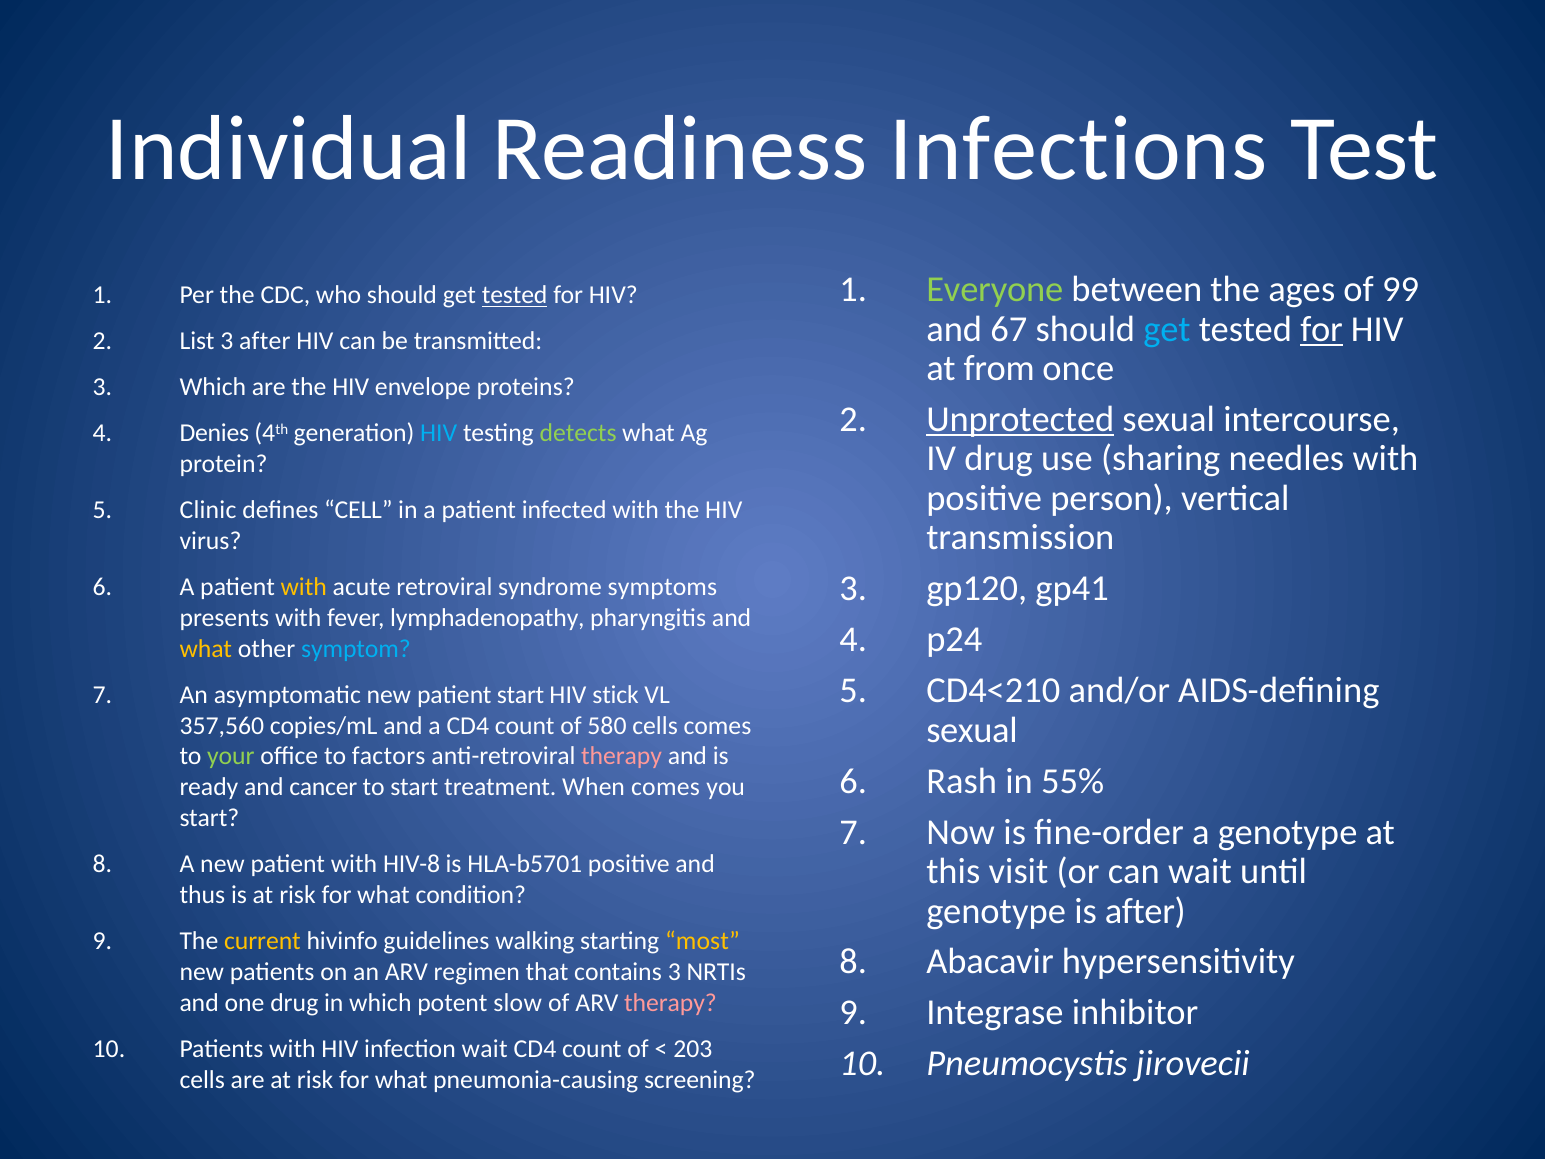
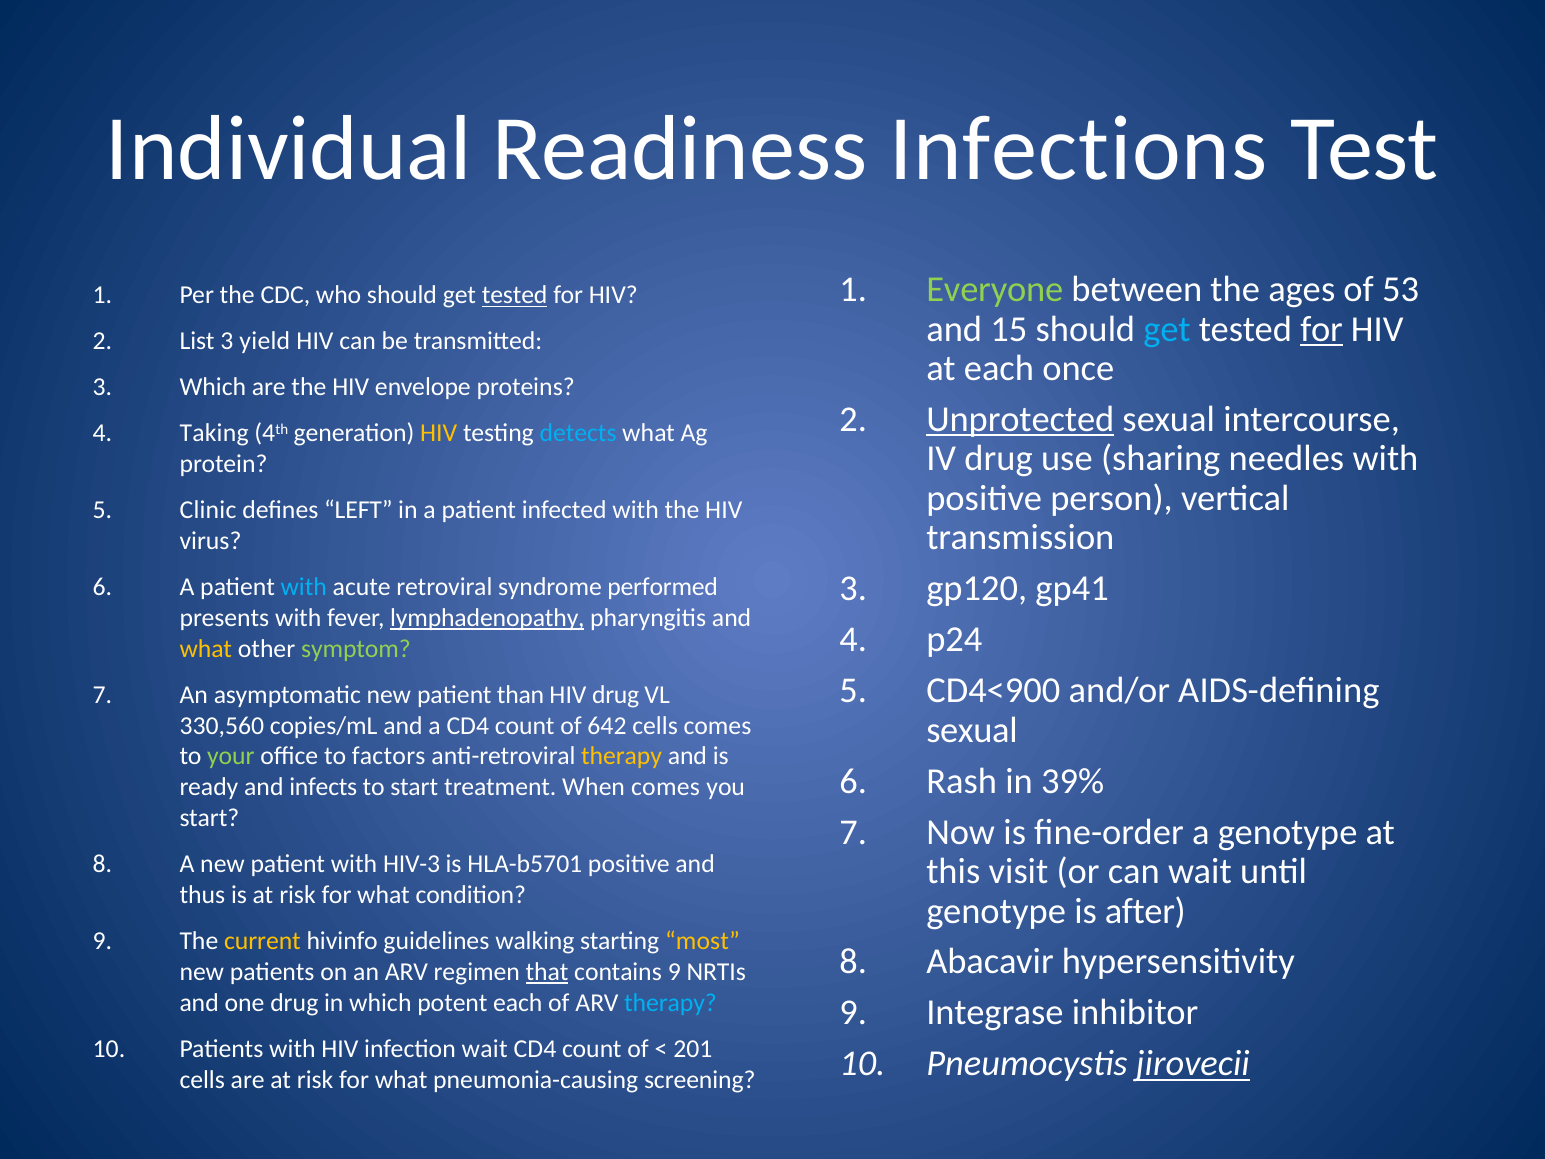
99: 99 -> 53
67: 67 -> 15
3 after: after -> yield
at from: from -> each
Denies: Denies -> Taking
HIV at (439, 433) colour: light blue -> yellow
detects colour: light green -> light blue
CELL: CELL -> LEFT
with at (304, 587) colour: yellow -> light blue
symptoms: symptoms -> performed
lymphadenopathy underline: none -> present
symptom colour: light blue -> light green
CD4<210: CD4<210 -> CD4<900
patient start: start -> than
HIV stick: stick -> drug
357,560: 357,560 -> 330,560
580: 580 -> 642
therapy at (622, 756) colour: pink -> yellow
55%: 55% -> 39%
cancer: cancer -> infects
HIV-8: HIV-8 -> HIV-3
that underline: none -> present
contains 3: 3 -> 9
potent slow: slow -> each
therapy at (671, 1003) colour: pink -> light blue
203: 203 -> 201
jirovecii underline: none -> present
